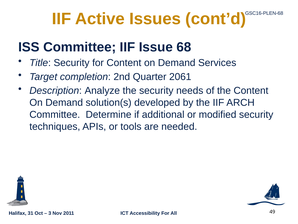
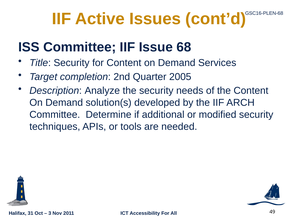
2061: 2061 -> 2005
